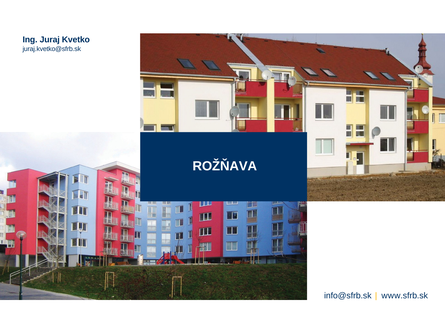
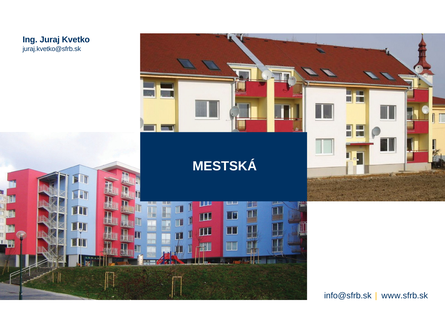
ROŽŇAVA: ROŽŇAVA -> MESTSKÁ
